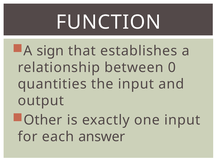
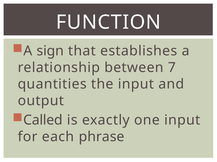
0: 0 -> 7
Other: Other -> Called
answer: answer -> phrase
